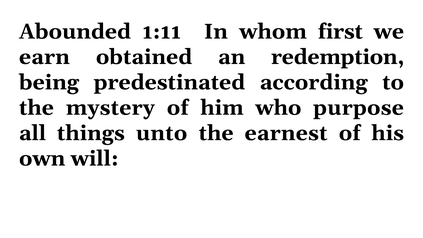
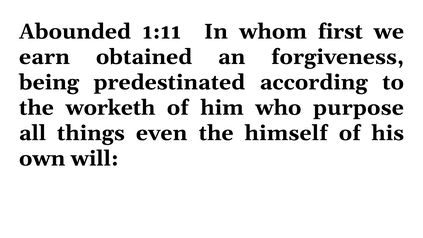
redemption: redemption -> forgiveness
mystery: mystery -> worketh
unto: unto -> even
earnest: earnest -> himself
